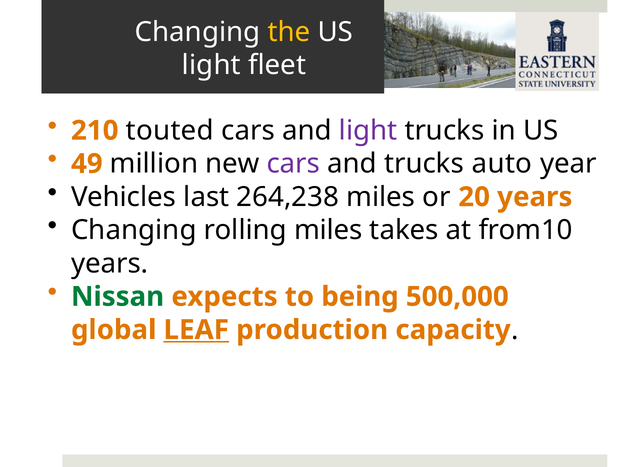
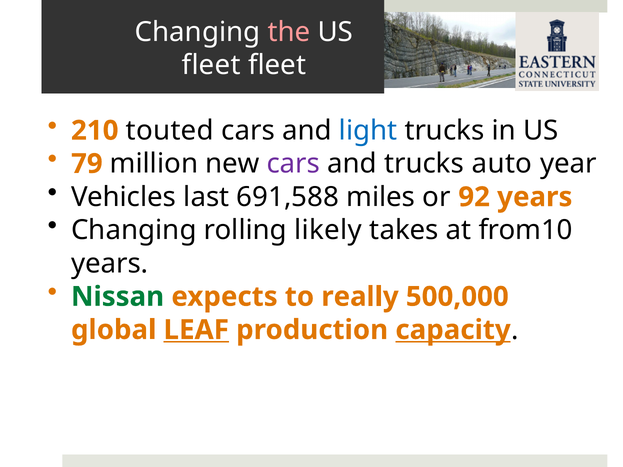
the colour: yellow -> pink
light at (211, 65): light -> fleet
light at (368, 131) colour: purple -> blue
49: 49 -> 79
264,238: 264,238 -> 691,588
20: 20 -> 92
rolling miles: miles -> likely
being: being -> really
capacity underline: none -> present
